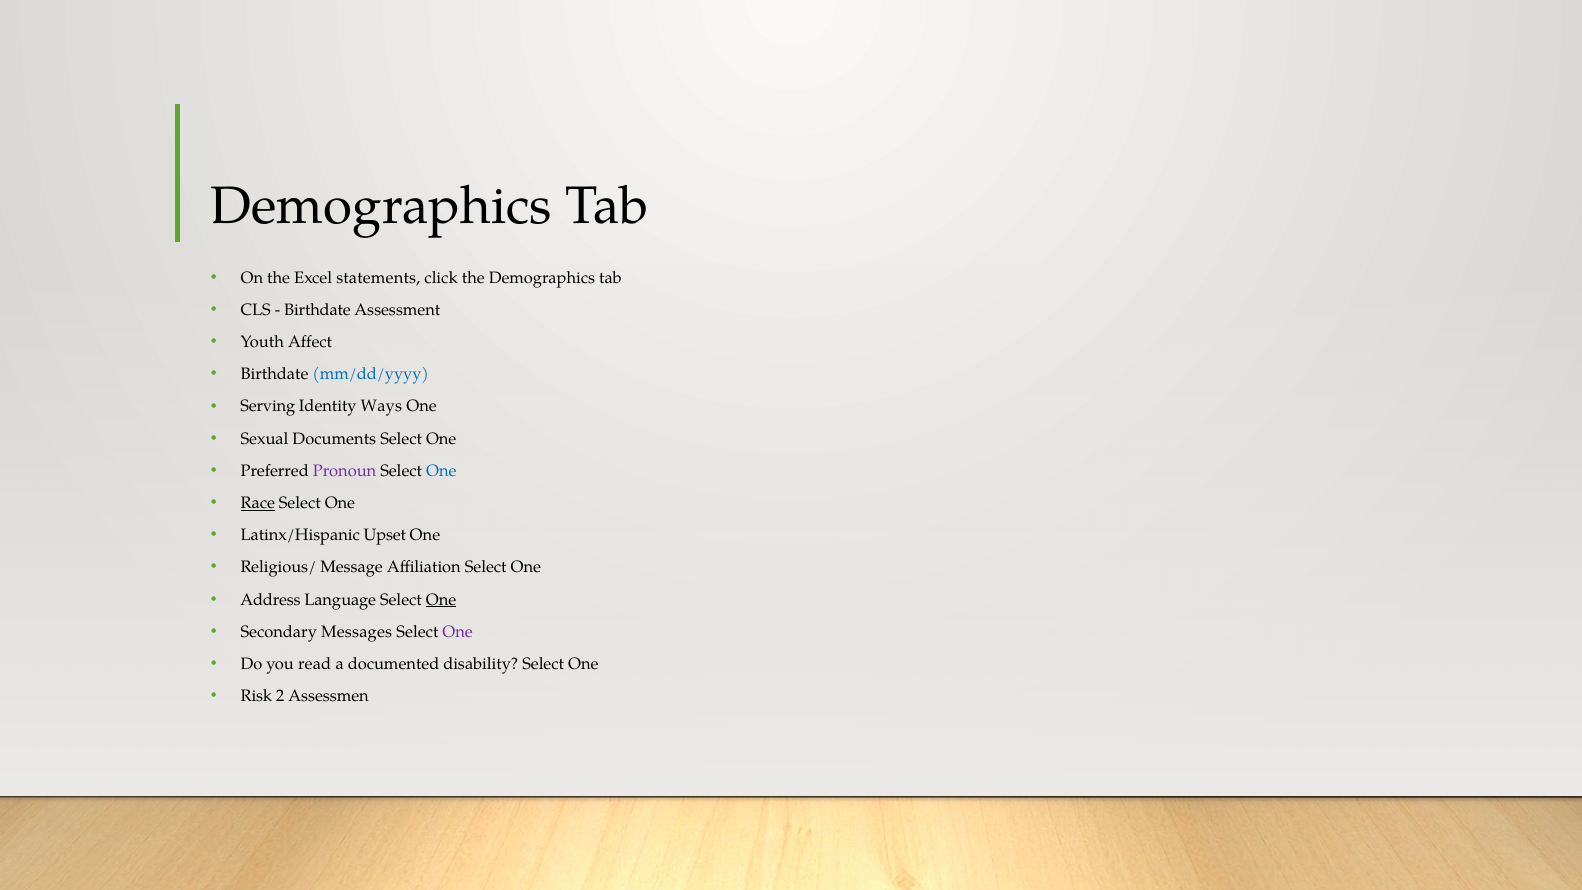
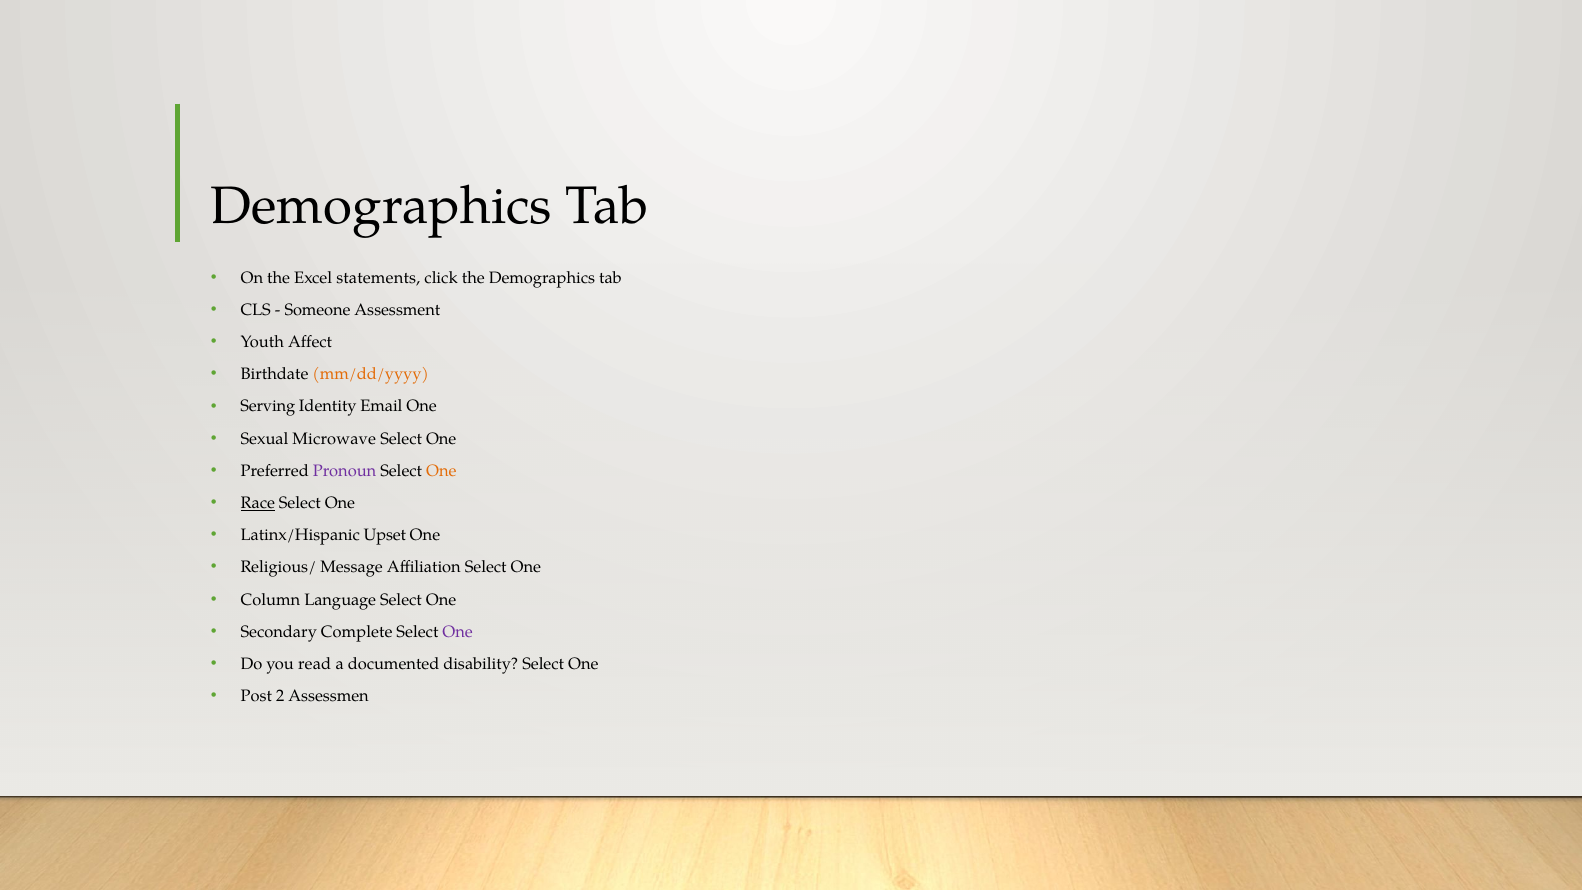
Birthdate at (318, 310): Birthdate -> Someone
mm/dd/yyyy colour: blue -> orange
Ways: Ways -> Email
Documents: Documents -> Microwave
One at (441, 471) colour: blue -> orange
Address: Address -> Column
One at (441, 600) underline: present -> none
Messages: Messages -> Complete
Risk: Risk -> Post
